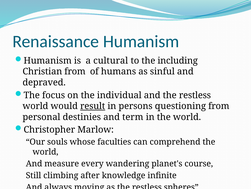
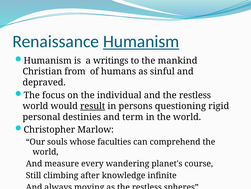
Humanism at (141, 41) underline: none -> present
cultural: cultural -> writings
including: including -> mankind
questioning from: from -> rigid
